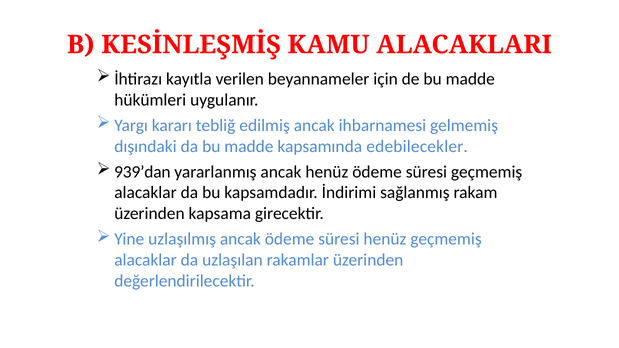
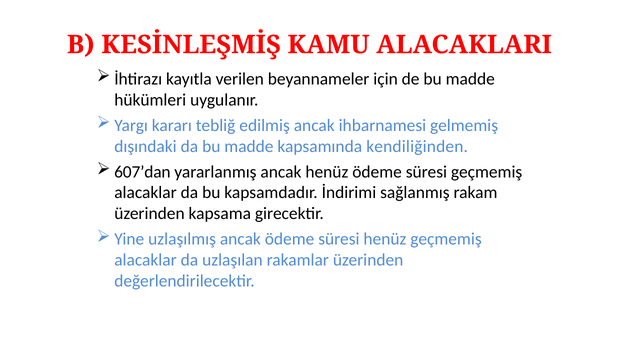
edebilecekler: edebilecekler -> kendiliğinden
939’dan: 939’dan -> 607’dan
